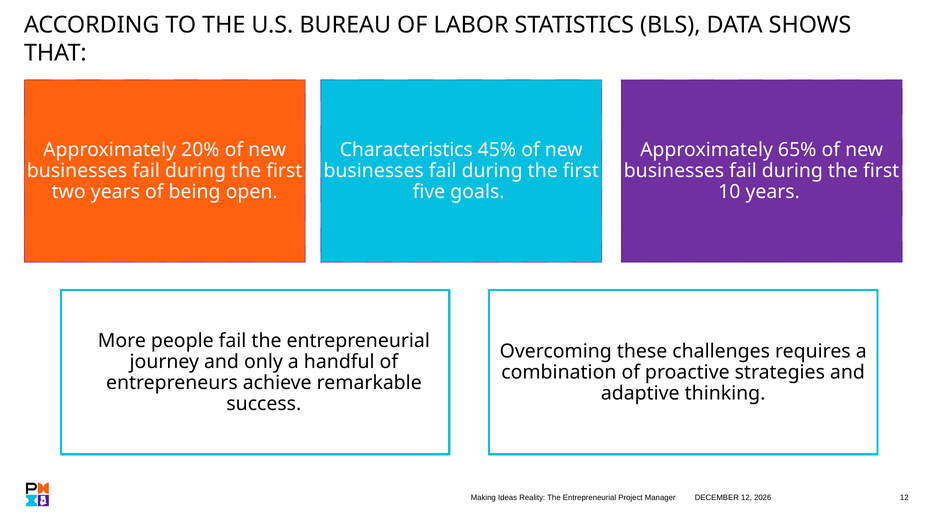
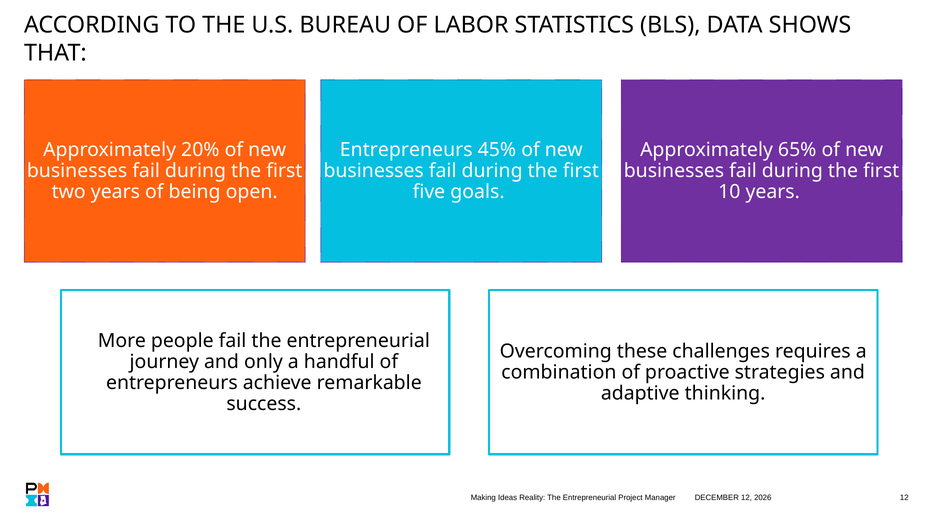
Characteristics at (406, 150): Characteristics -> Entrepreneurs
